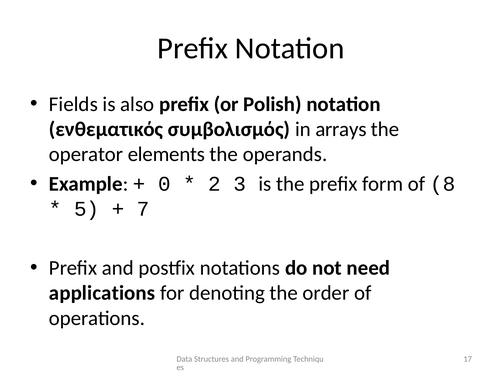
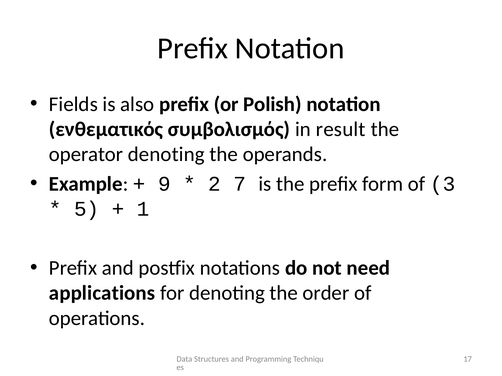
arrays: arrays -> result
operator elements: elements -> denoting
0: 0 -> 9
3: 3 -> 7
8: 8 -> 3
7: 7 -> 1
